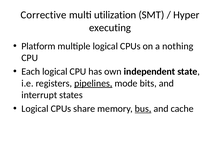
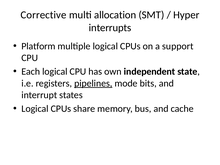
utilization: utilization -> allocation
executing: executing -> interrupts
nothing: nothing -> support
bus underline: present -> none
